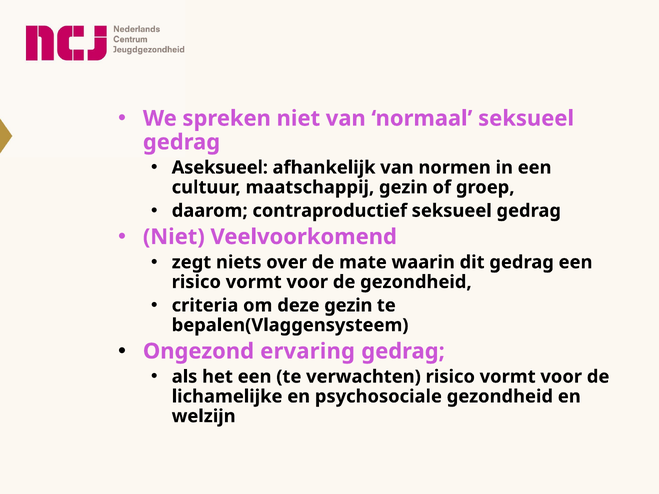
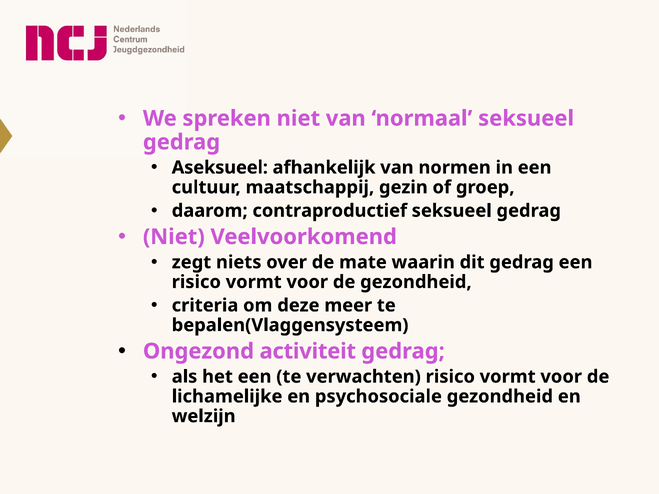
deze gezin: gezin -> meer
ervaring: ervaring -> activiteit
